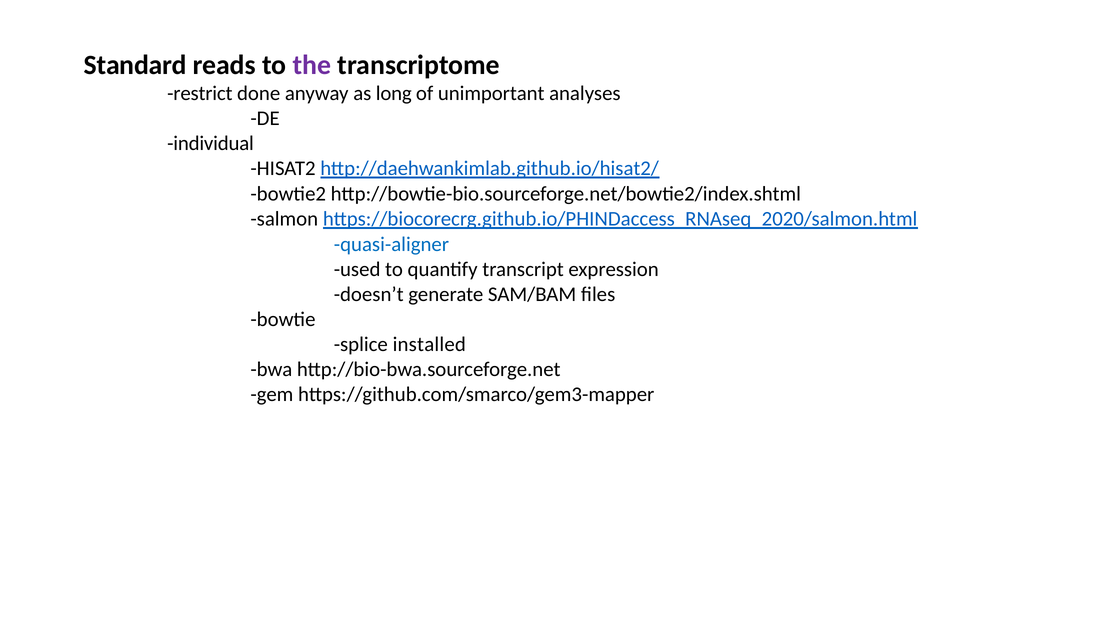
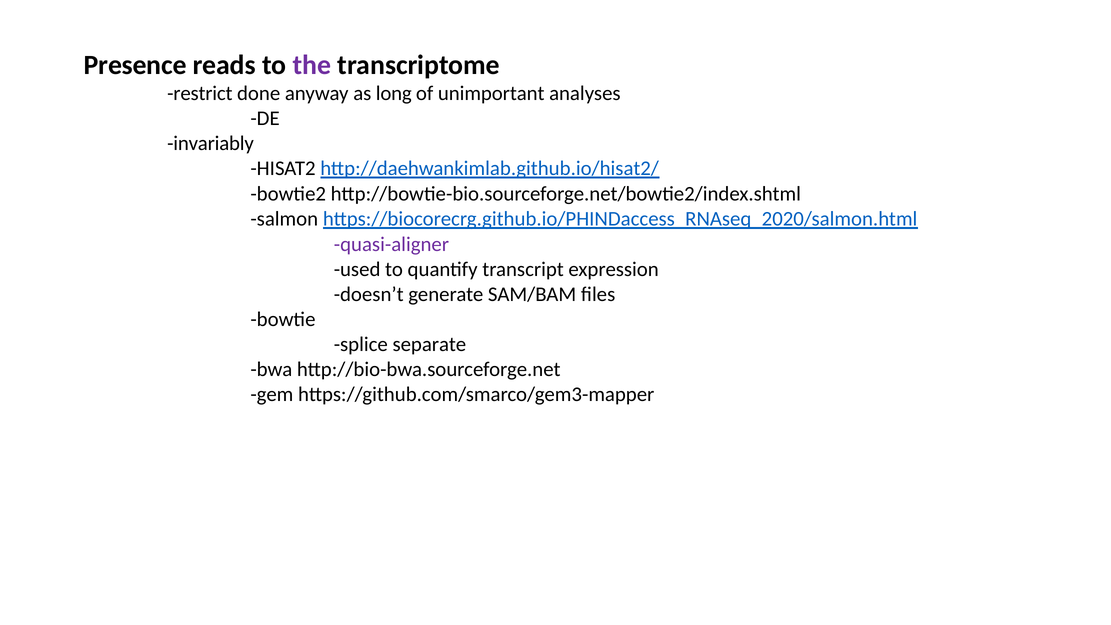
Standard: Standard -> Presence
individual: individual -> invariably
quasi-aligner colour: blue -> purple
installed: installed -> separate
